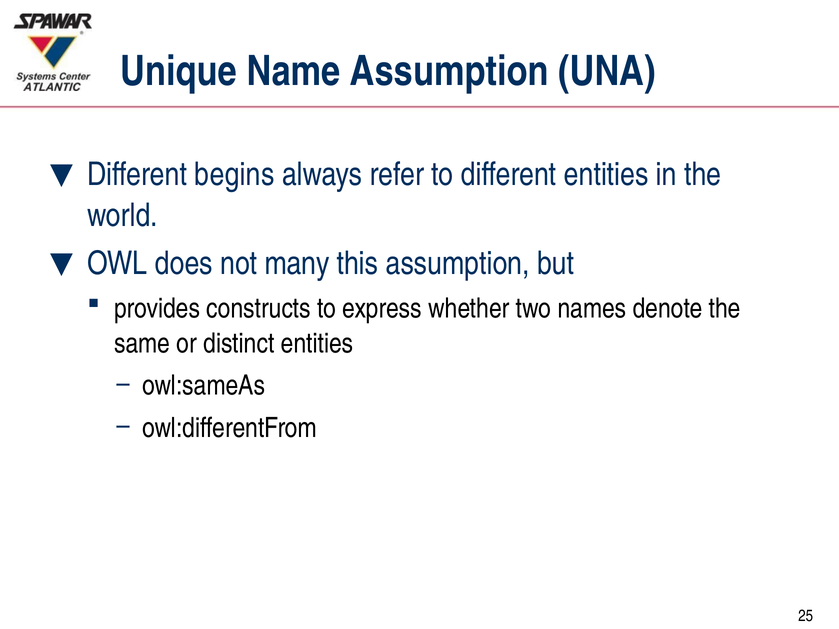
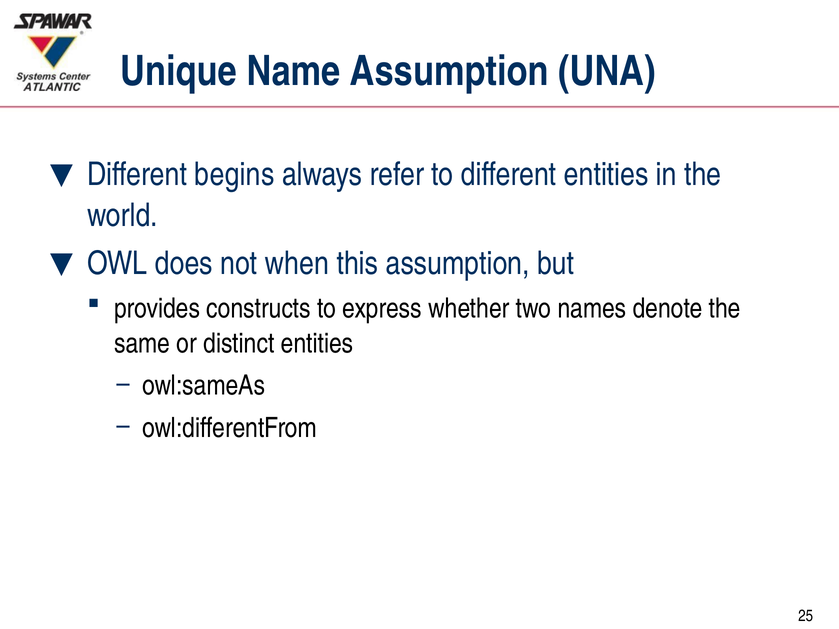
many: many -> when
